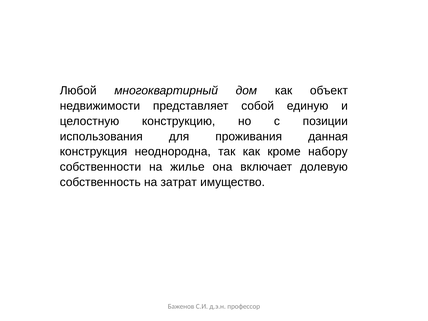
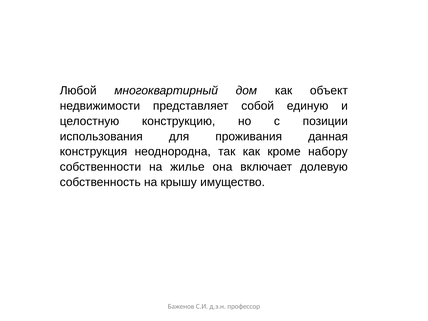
затрат: затрат -> крышу
